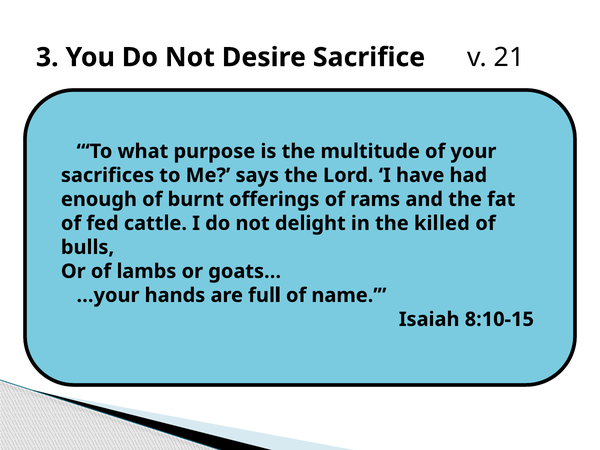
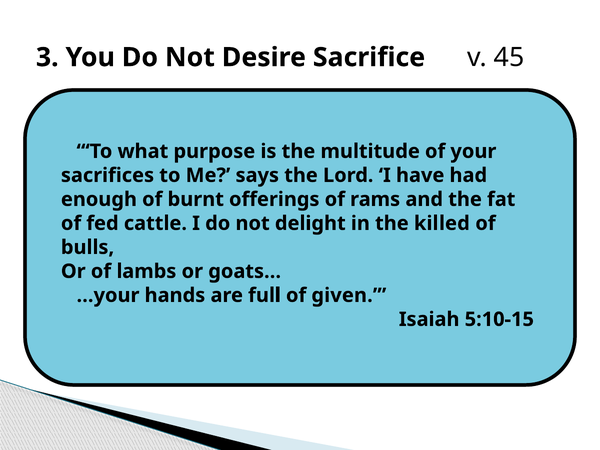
21: 21 -> 45
of name: name -> given
8:10-15: 8:10-15 -> 5:10-15
